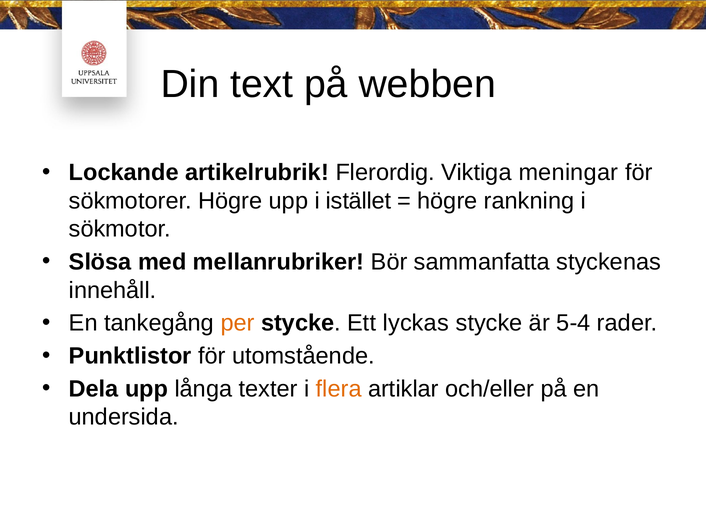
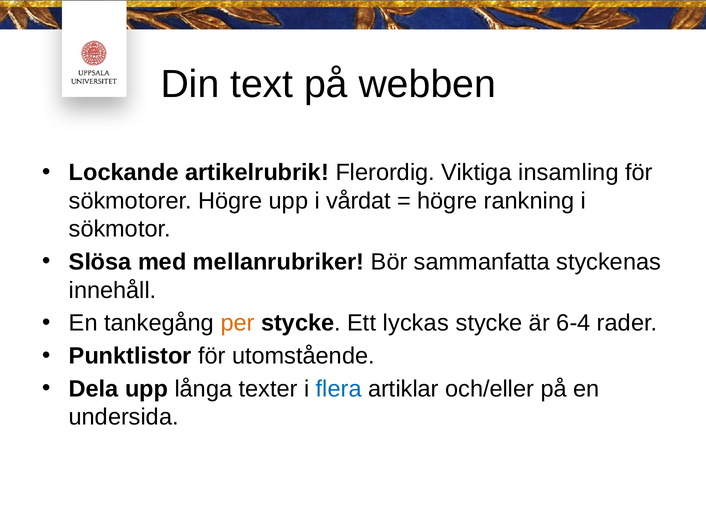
meningar: meningar -> insamling
istället: istället -> vårdat
5-4: 5-4 -> 6-4
flera colour: orange -> blue
